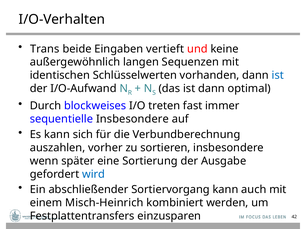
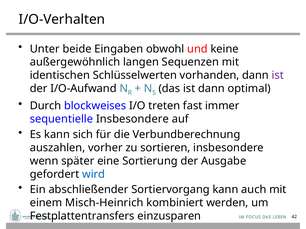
Trans: Trans -> Unter
vertieft: vertieft -> obwohl
ist at (278, 75) colour: blue -> purple
